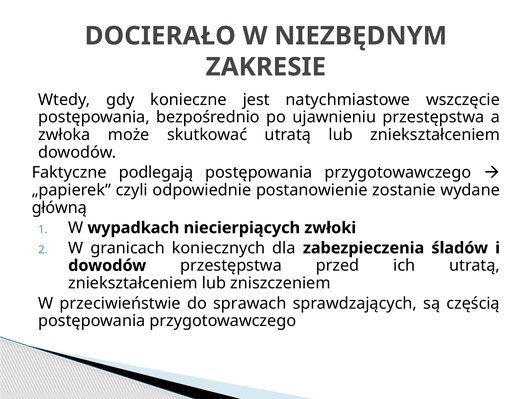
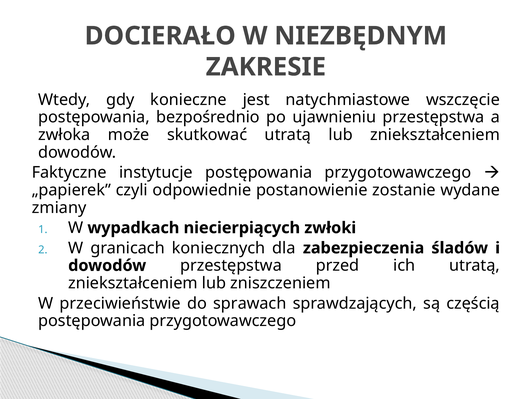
podlegają: podlegają -> instytucje
główną: główną -> zmiany
